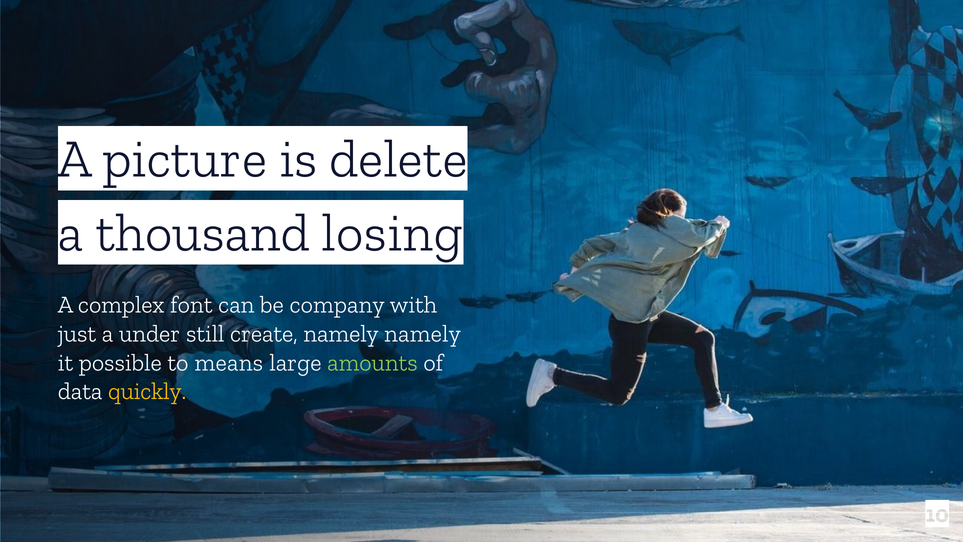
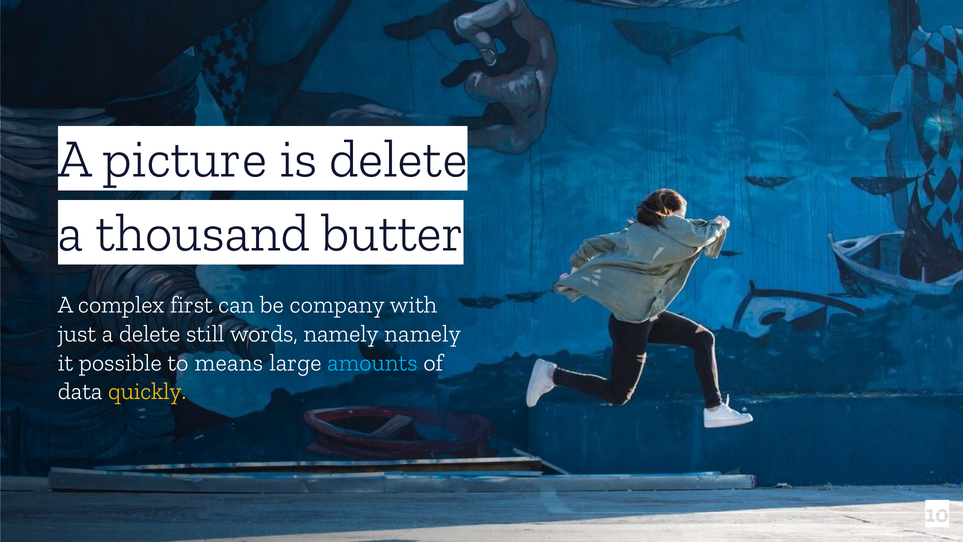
losing: losing -> butter
font: font -> first
a under: under -> delete
create: create -> words
amounts colour: light green -> light blue
